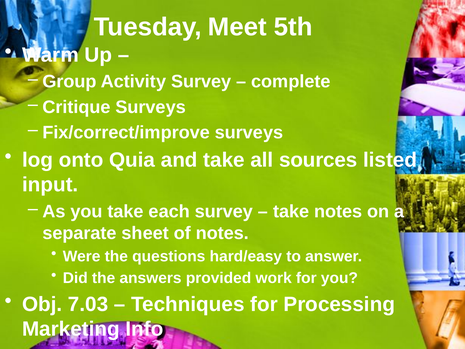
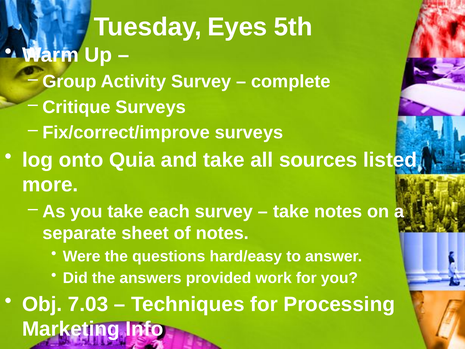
Meet: Meet -> Eyes
input: input -> more
